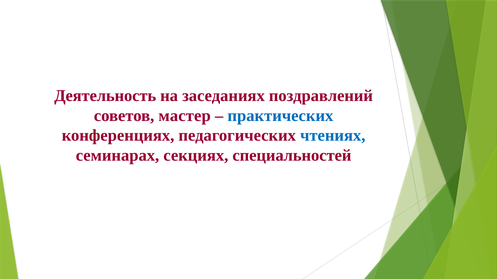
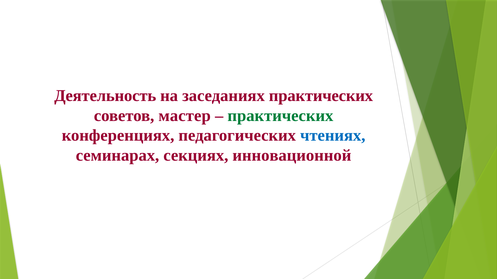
заседаниях поздравлений: поздравлений -> практических
практических at (280, 116) colour: blue -> green
специальностей: специальностей -> инновационной
